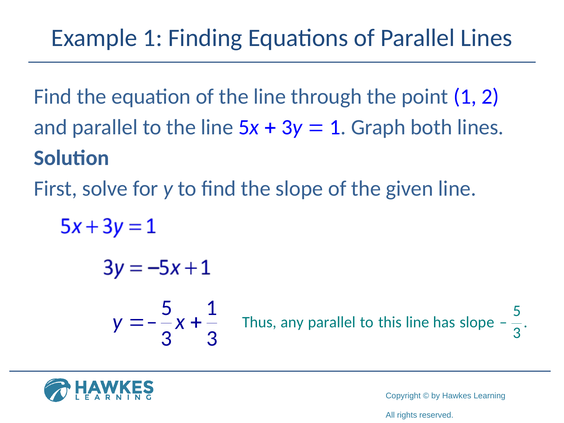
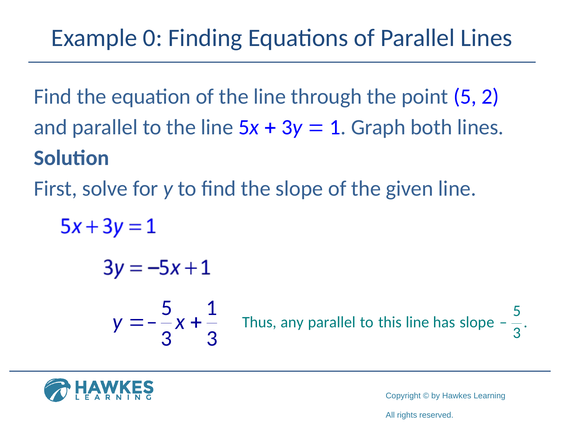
Example 1: 1 -> 0
point 1: 1 -> 5
